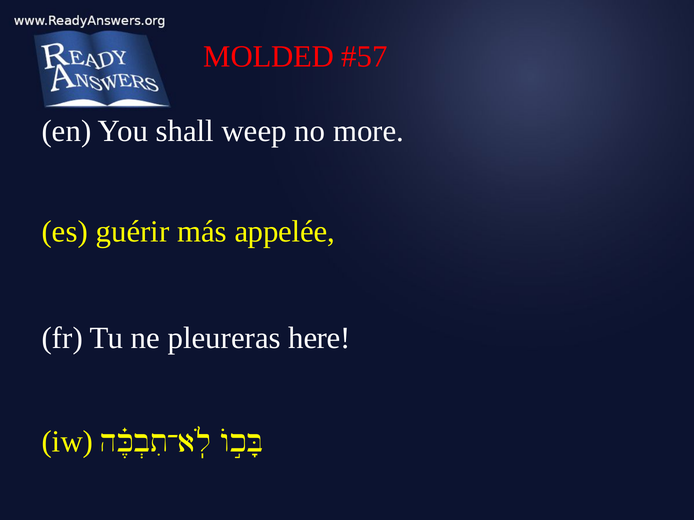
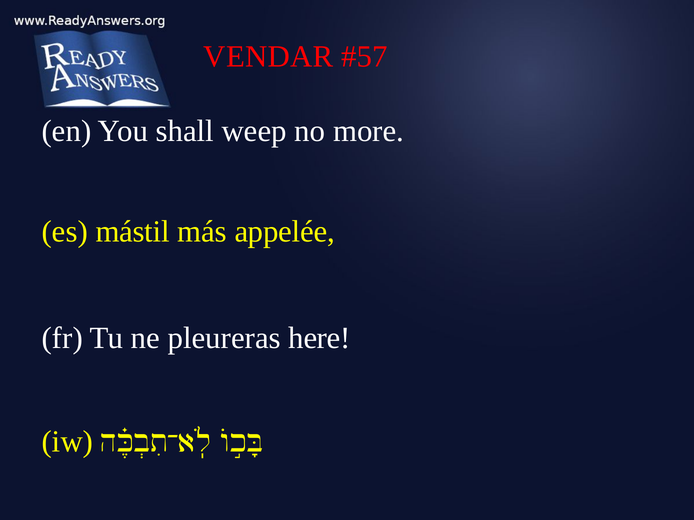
MOLDED: MOLDED -> VENDAR
guérir: guérir -> mástil
